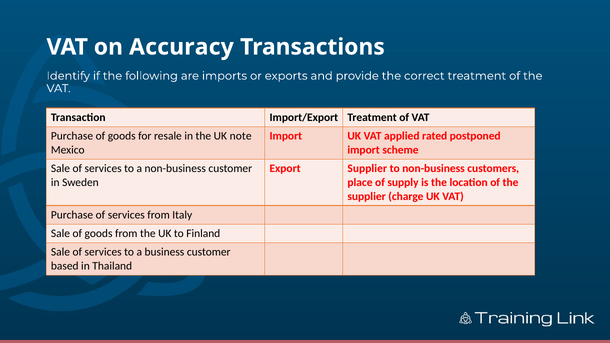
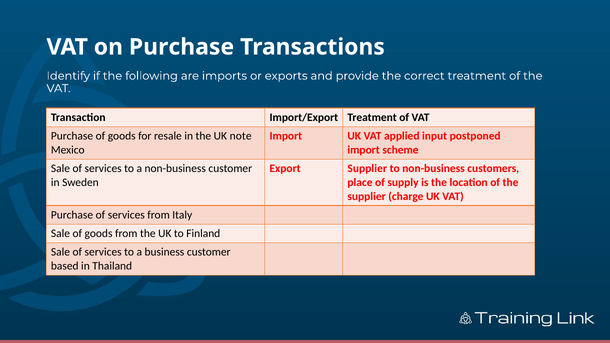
on Accuracy: Accuracy -> Purchase
rated: rated -> input
